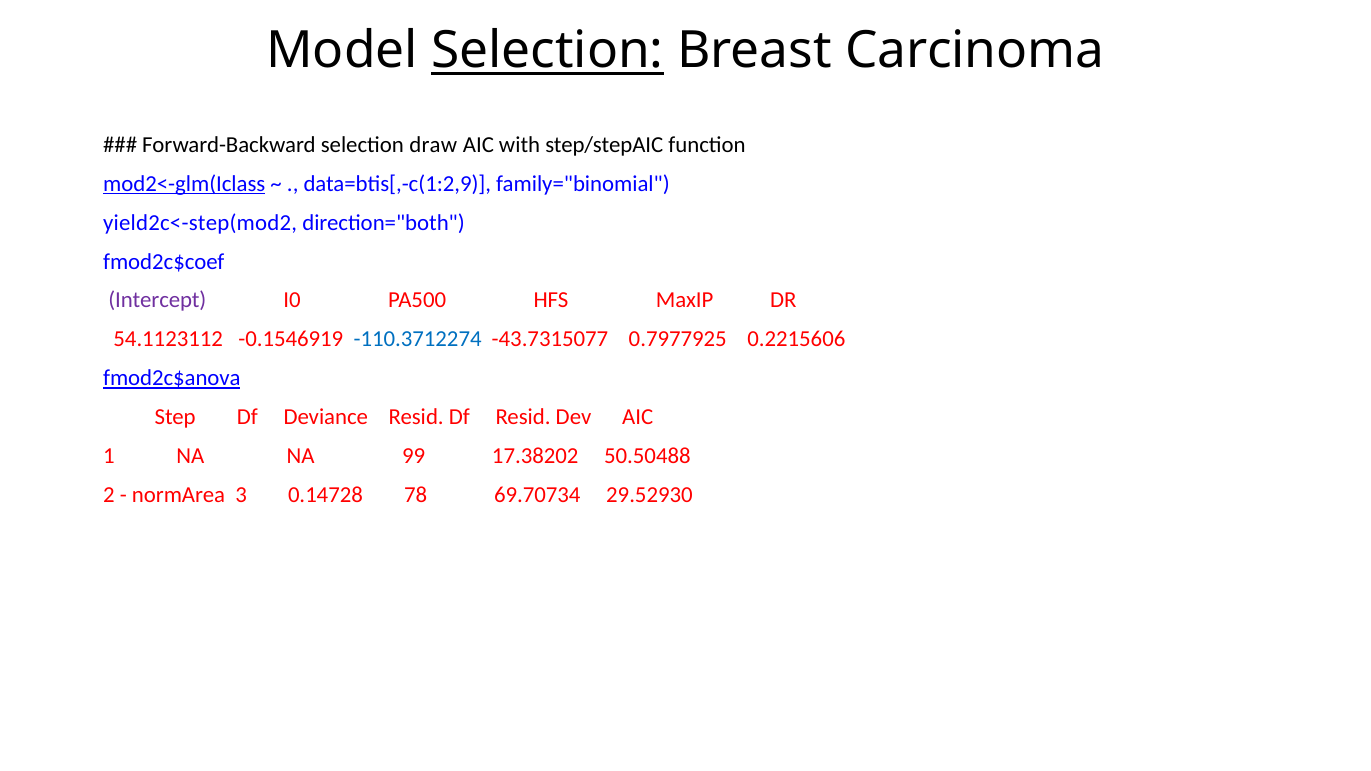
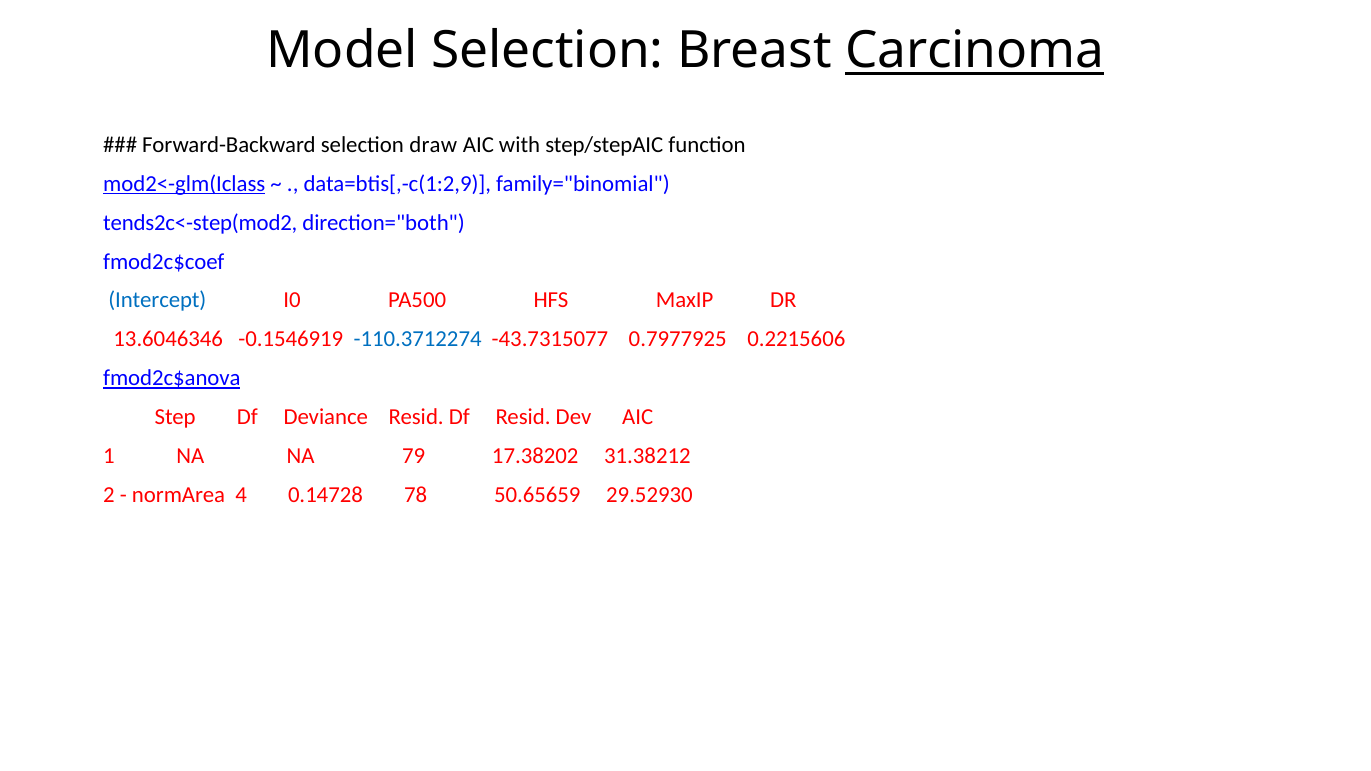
Selection at (547, 51) underline: present -> none
Carcinoma underline: none -> present
yield2c<-step(mod2: yield2c<-step(mod2 -> tends2c<-step(mod2
Intercept colour: purple -> blue
54.1123112: 54.1123112 -> 13.6046346
99: 99 -> 79
50.50488: 50.50488 -> 31.38212
3: 3 -> 4
69.70734: 69.70734 -> 50.65659
